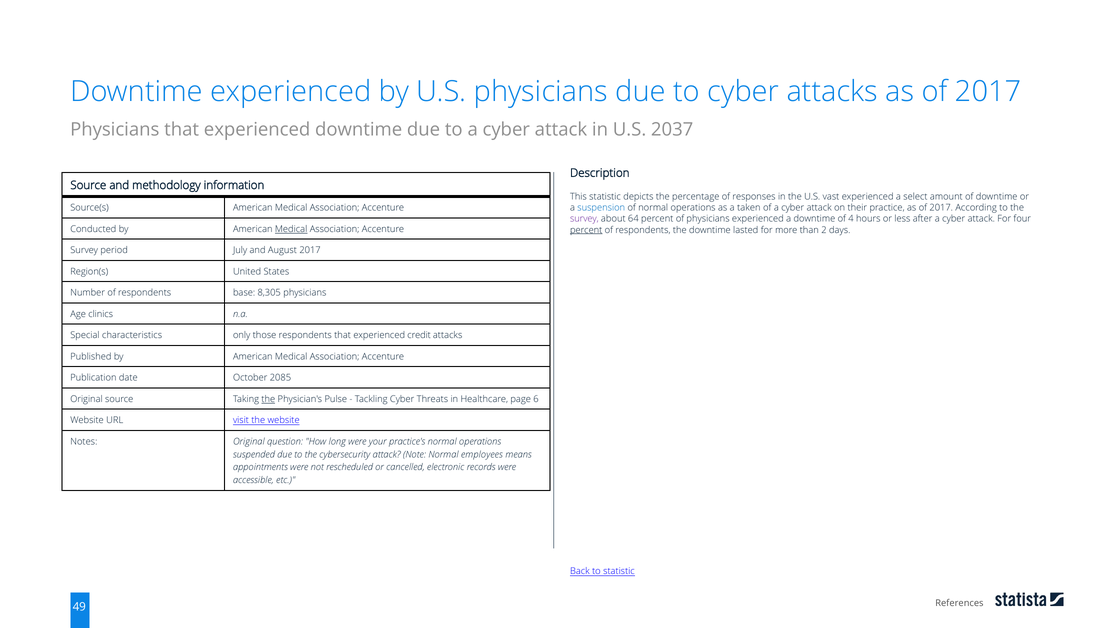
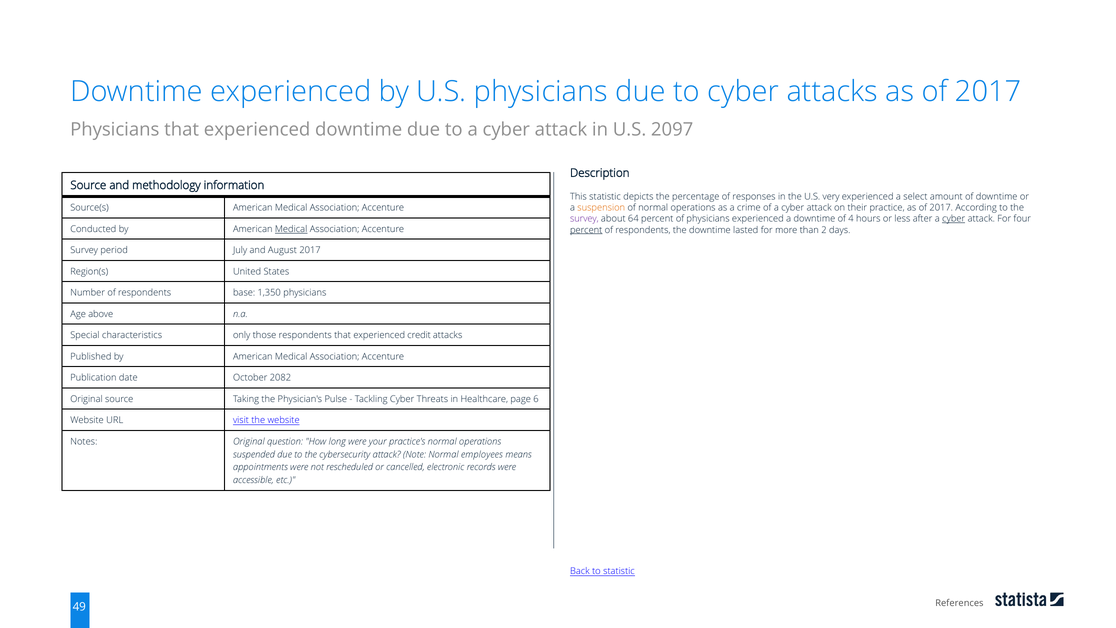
2037: 2037 -> 2097
vast: vast -> very
suspension colour: blue -> orange
taken: taken -> crime
cyber at (954, 219) underline: none -> present
8,305: 8,305 -> 1,350
clinics: clinics -> above
2085: 2085 -> 2082
the at (268, 399) underline: present -> none
